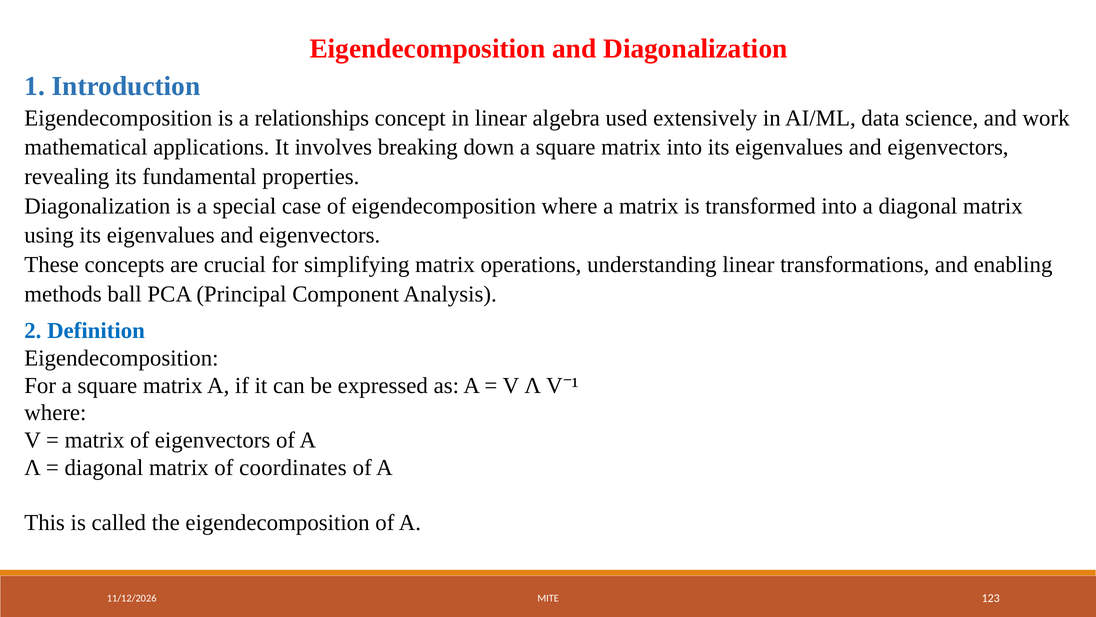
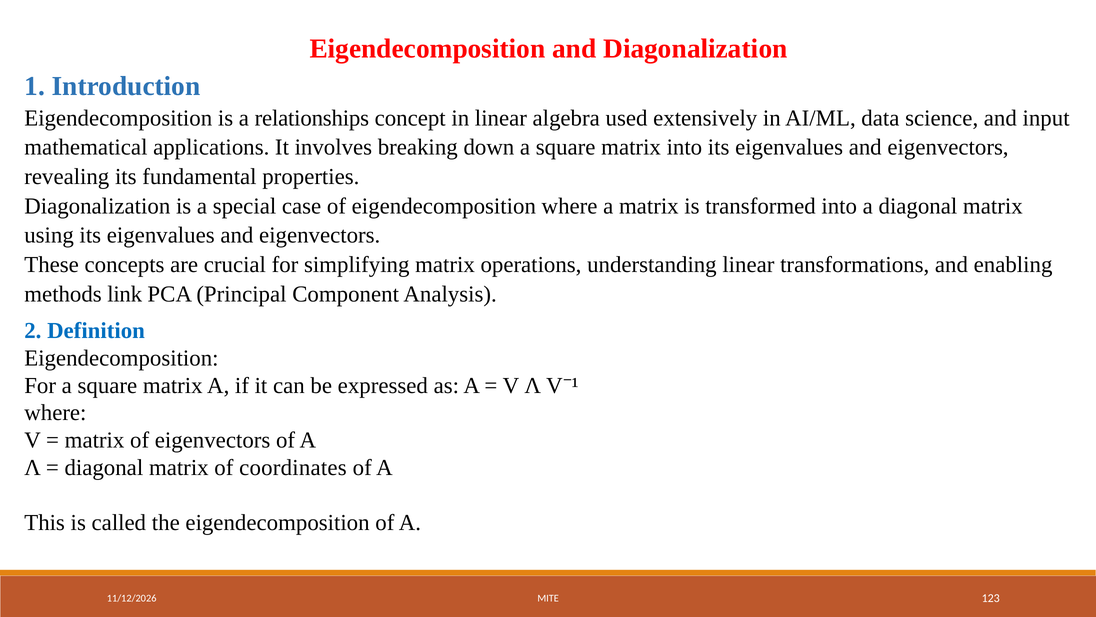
work: work -> input
ball: ball -> link
